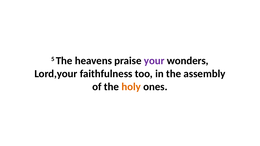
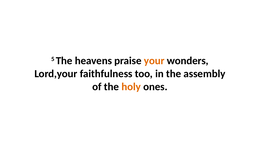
your colour: purple -> orange
